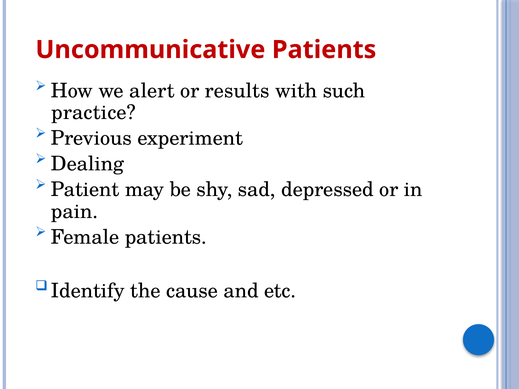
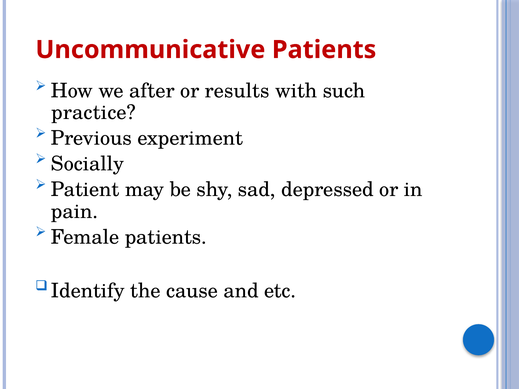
alert: alert -> after
Dealing: Dealing -> Socially
